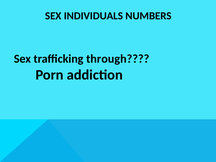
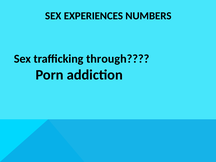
INDIVIDUALS: INDIVIDUALS -> EXPERIENCES
